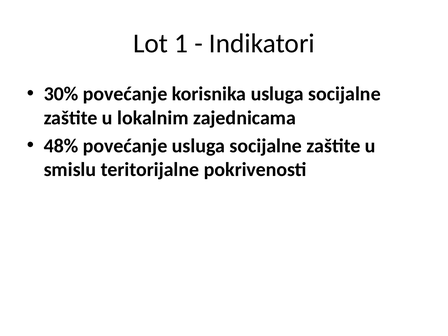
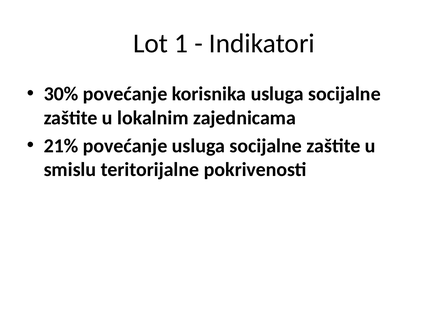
48%: 48% -> 21%
